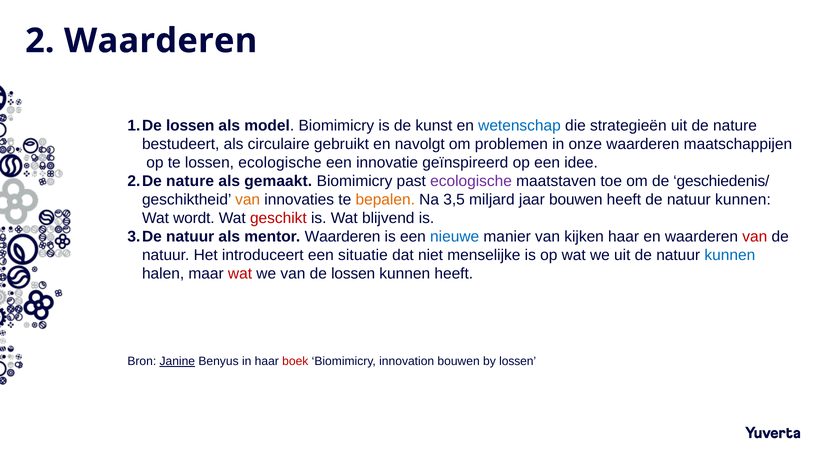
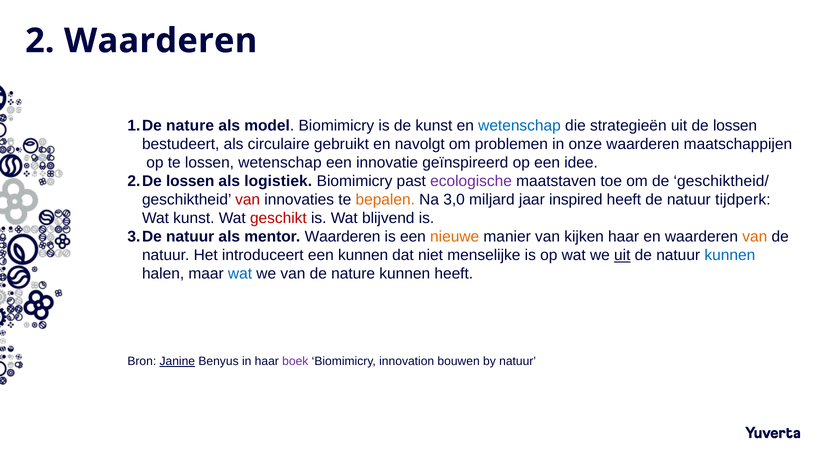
lossen at (190, 126): lossen -> nature
de nature: nature -> lossen
lossen ecologische: ecologische -> wetenschap
nature at (190, 181): nature -> lossen
gemaakt: gemaakt -> logistiek
geschiedenis/: geschiedenis/ -> geschiktheid/
van at (248, 200) colour: orange -> red
3,5: 3,5 -> 3,0
jaar bouwen: bouwen -> inspired
heeft de natuur kunnen: kunnen -> tijdperk
Wat wordt: wordt -> kunst
nieuwe colour: blue -> orange
van at (755, 237) colour: red -> orange
een situatie: situatie -> kunnen
uit at (622, 256) underline: none -> present
wat at (240, 274) colour: red -> blue
de lossen: lossen -> nature
boek colour: red -> purple
by lossen: lossen -> natuur
